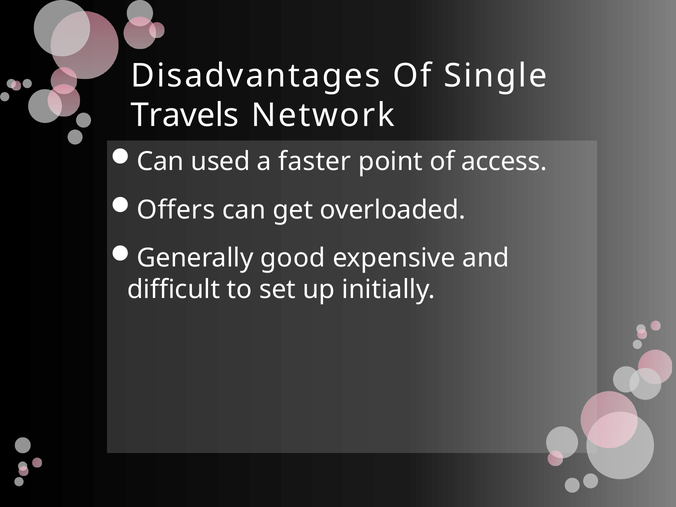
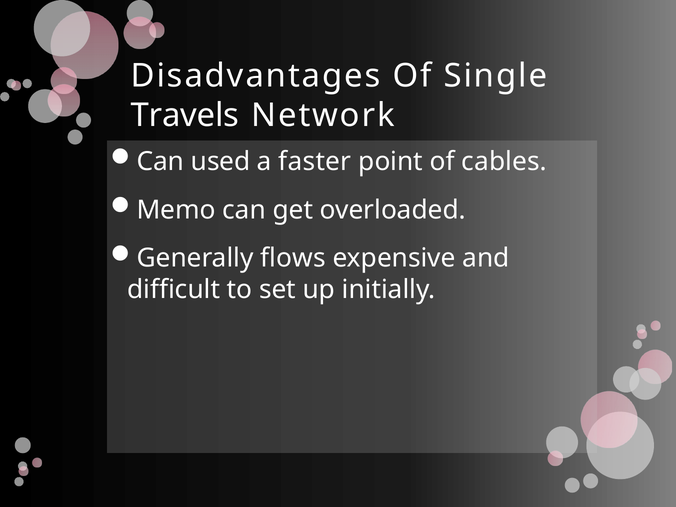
access: access -> cables
Offers: Offers -> Memo
good: good -> flows
